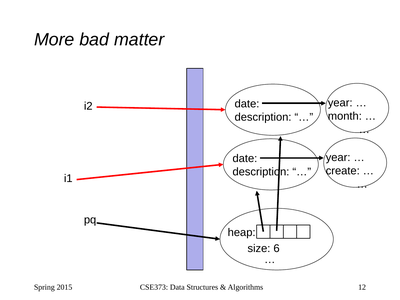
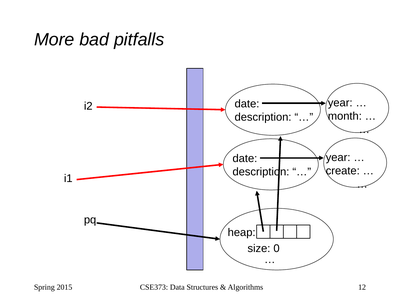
matter: matter -> pitfalls
6: 6 -> 0
